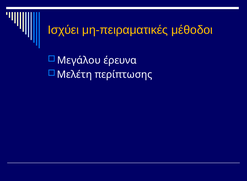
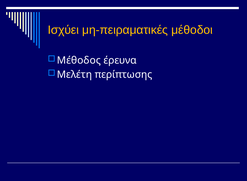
Μεγάλου: Μεγάλου -> Μέθοδος
